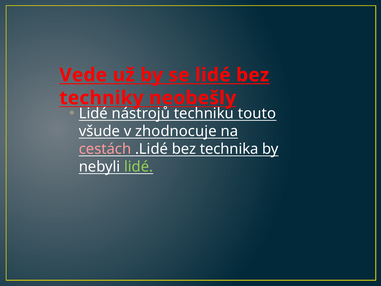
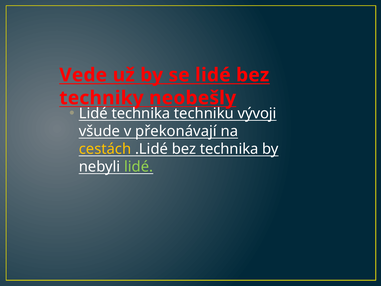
Lidé nástrojů: nástrojů -> technika
touto: touto -> vývoji
zhodnocuje: zhodnocuje -> překonávají
cestách colour: pink -> yellow
